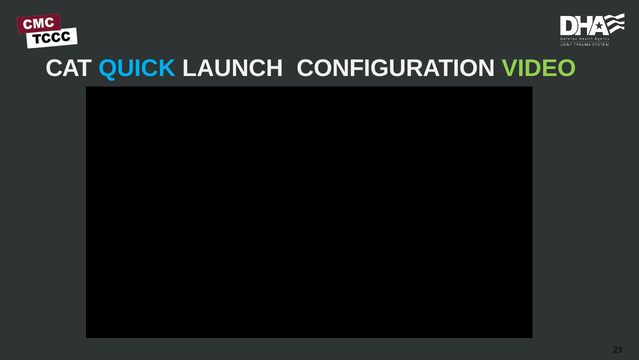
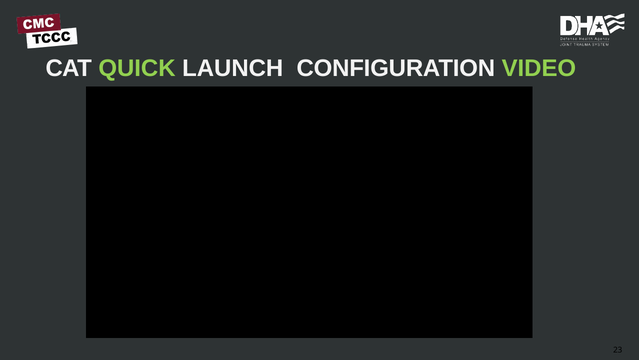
QUICK colour: light blue -> light green
